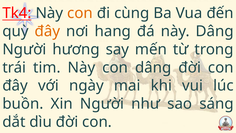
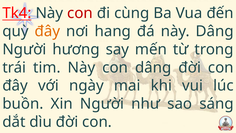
con at (80, 13) colour: orange -> red
